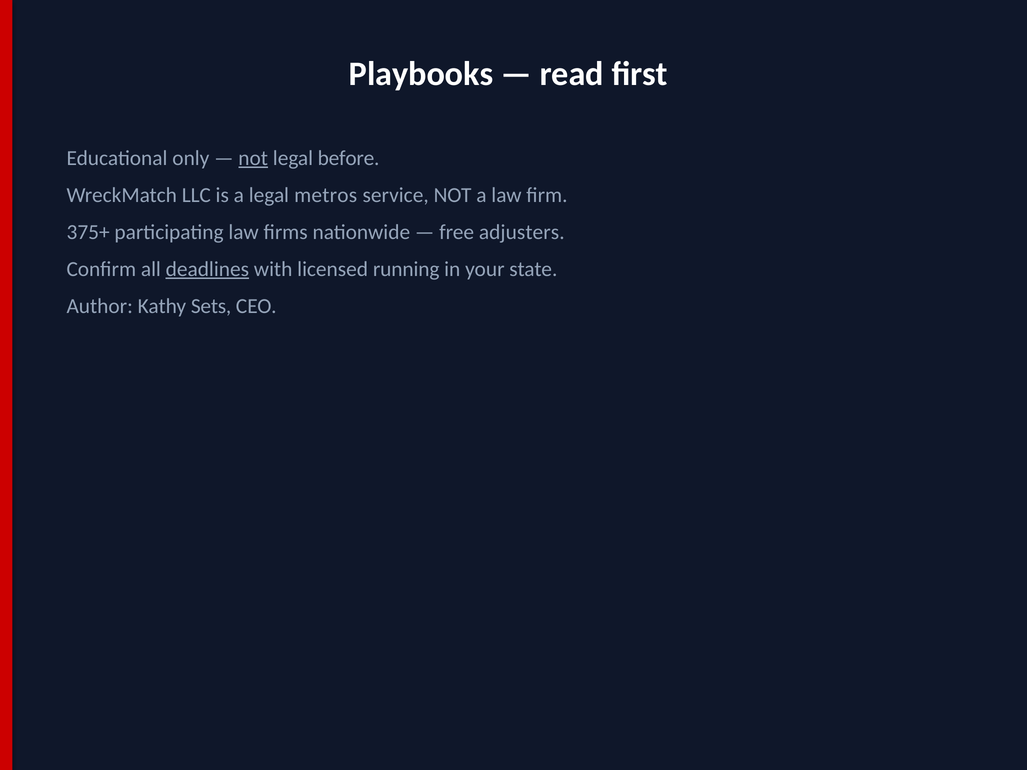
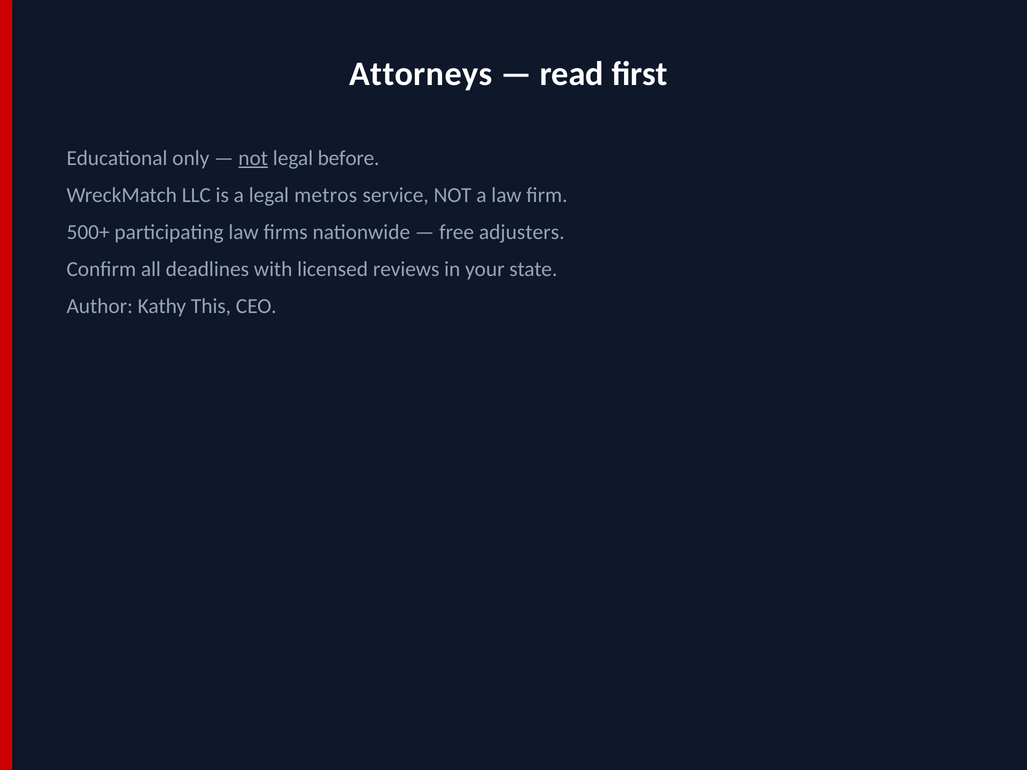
Playbooks: Playbooks -> Attorneys
375+: 375+ -> 500+
deadlines underline: present -> none
running: running -> reviews
Sets: Sets -> This
